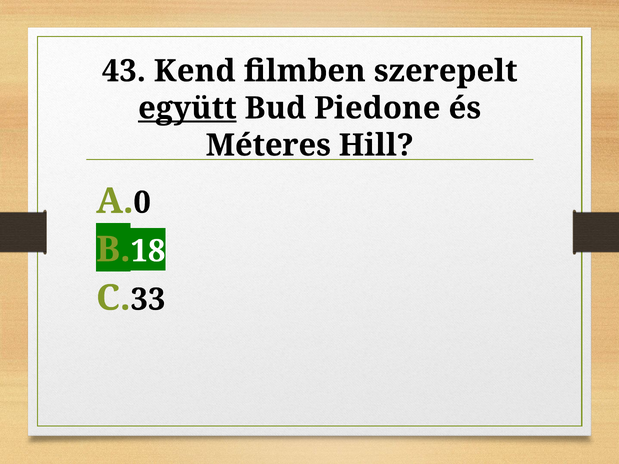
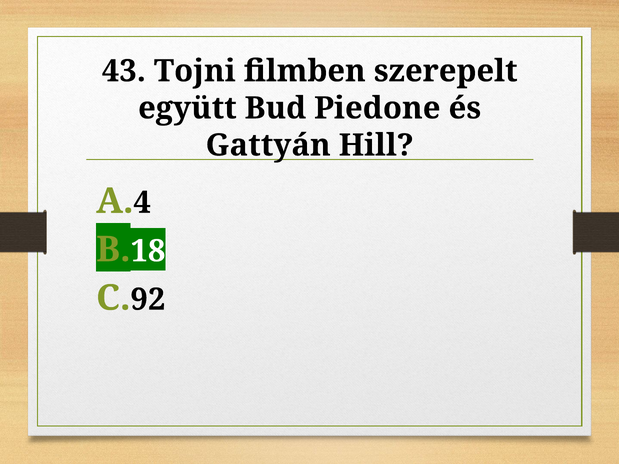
Kend: Kend -> Tojni
együtt underline: present -> none
Méteres: Méteres -> Gattyán
0: 0 -> 4
33: 33 -> 92
